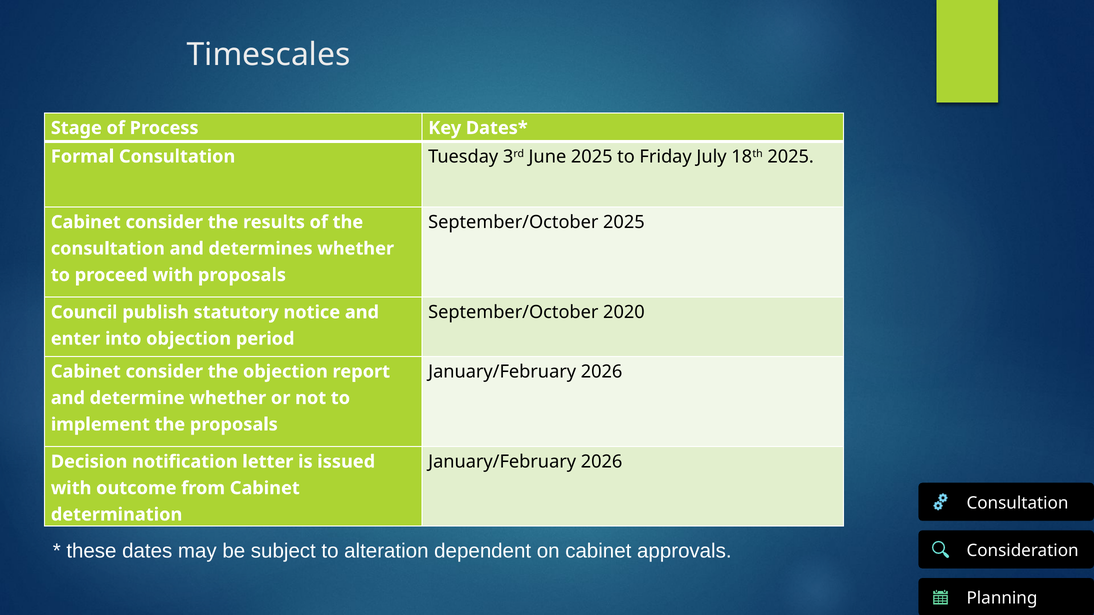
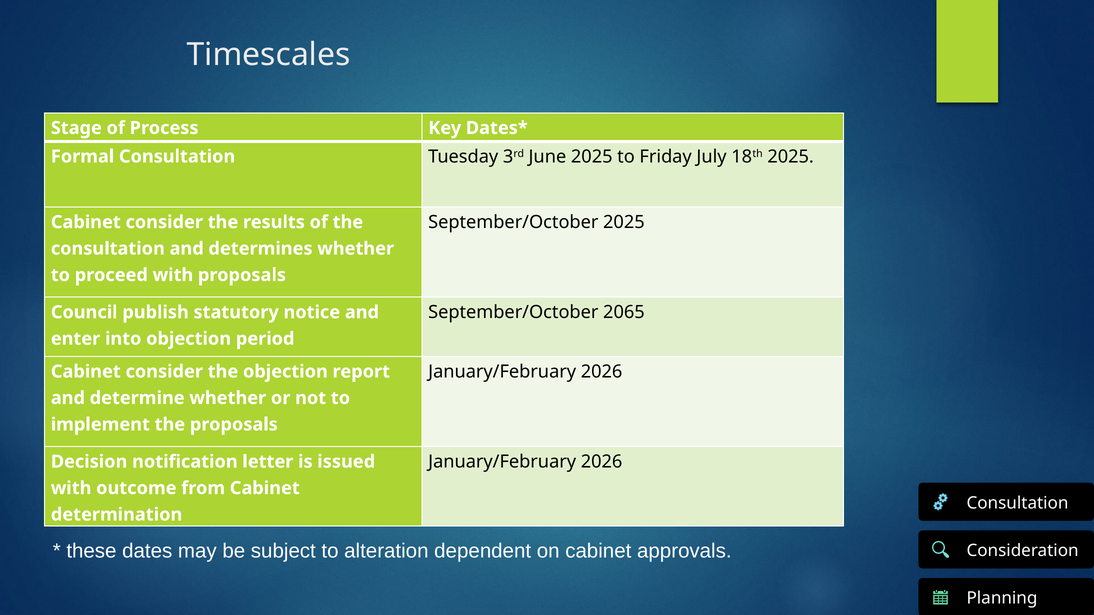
2020: 2020 -> 2065
